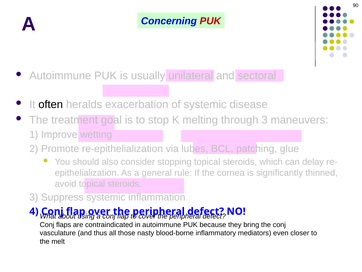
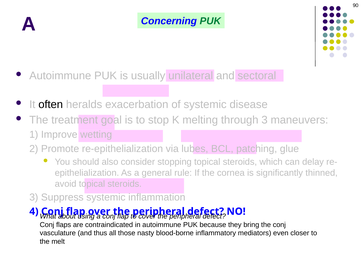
PUK at (210, 21) colour: red -> green
